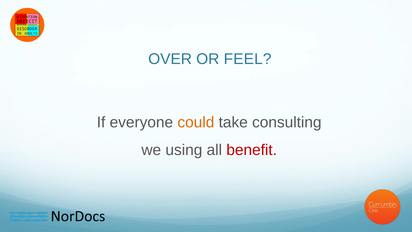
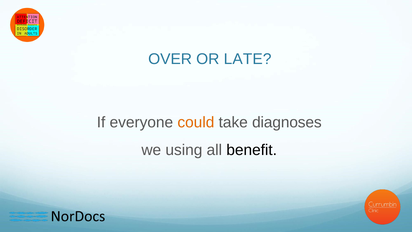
FEEL: FEEL -> LATE
consulting: consulting -> diagnoses
benefit colour: red -> black
